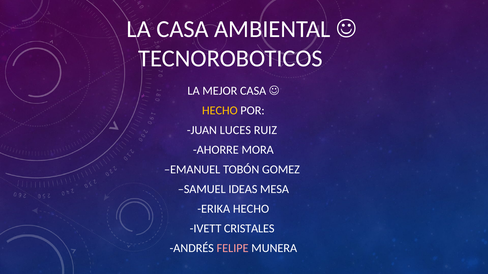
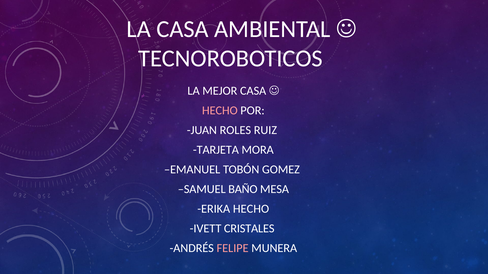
HECHO at (220, 111) colour: yellow -> pink
LUCES: LUCES -> ROLES
AHORRE: AHORRE -> TARJETA
IDEAS: IDEAS -> BAÑO
